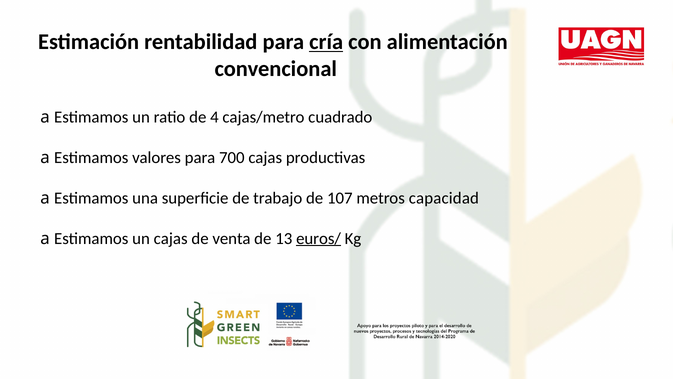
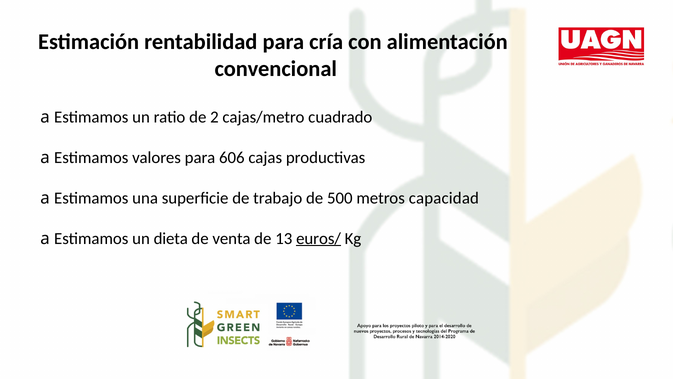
cría underline: present -> none
4: 4 -> 2
700: 700 -> 606
107: 107 -> 500
un cajas: cajas -> dieta
